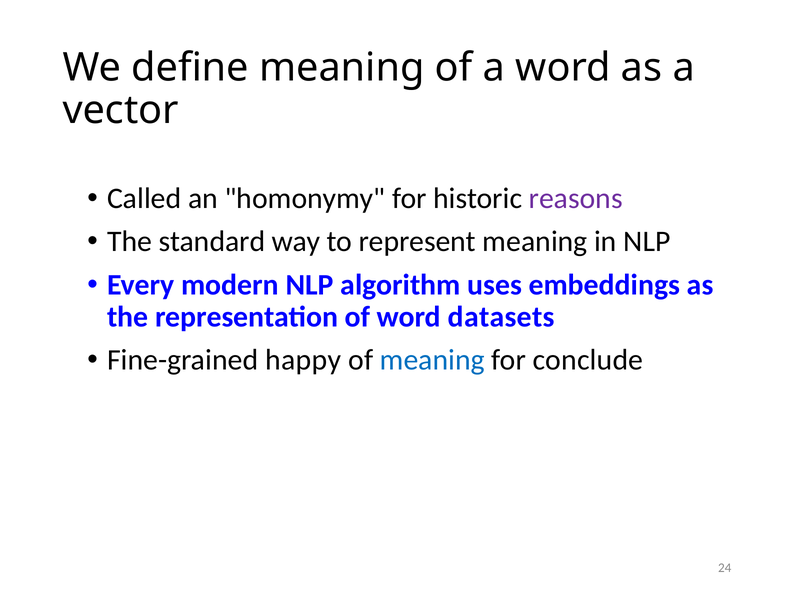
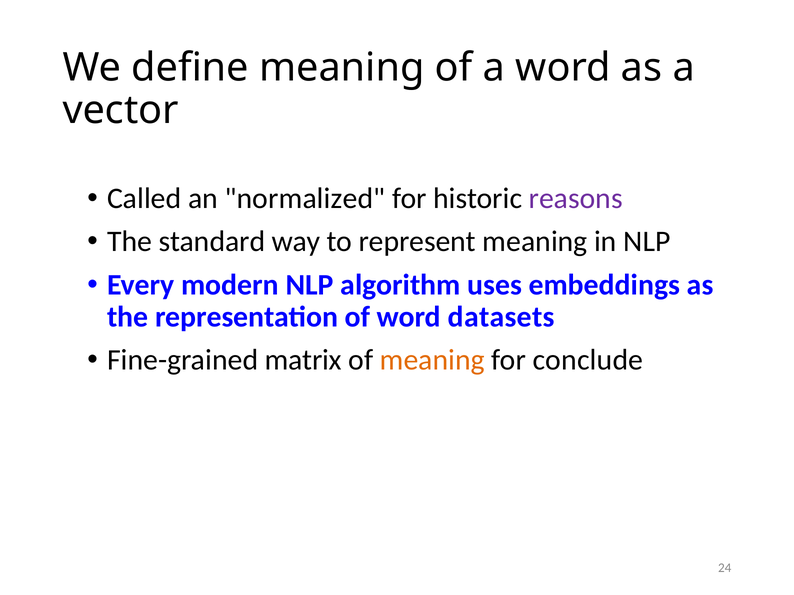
homonymy: homonymy -> normalized
happy: happy -> matrix
meaning at (432, 360) colour: blue -> orange
